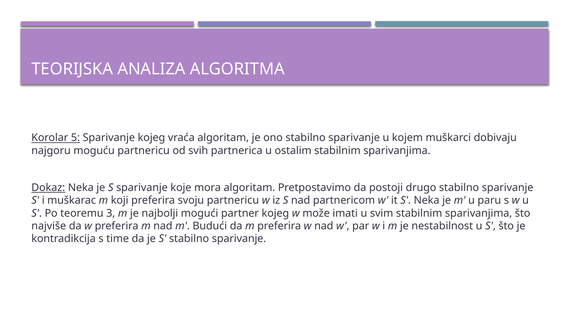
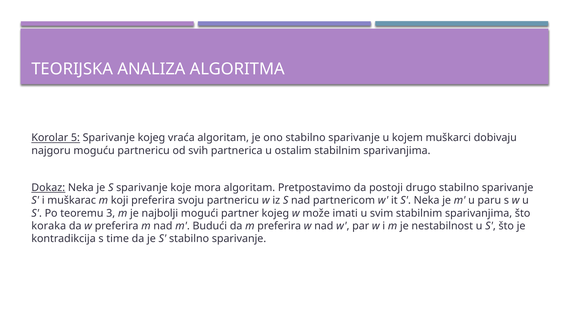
najviše: najviše -> koraka
